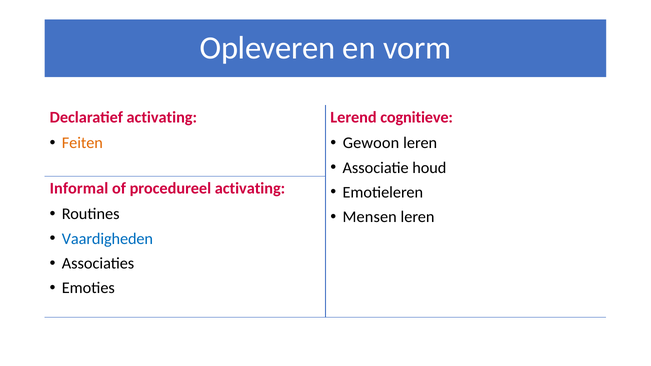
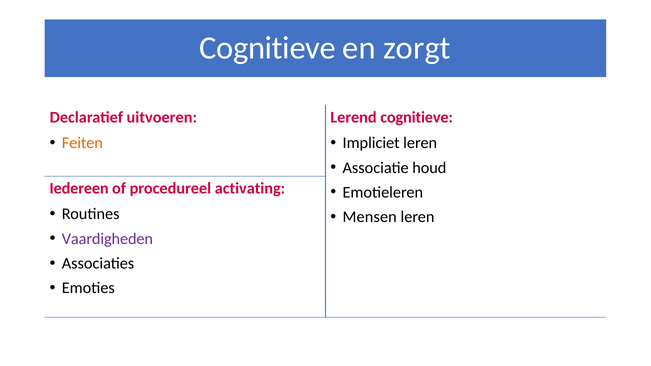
Opleveren at (268, 48): Opleveren -> Cognitieve
vorm: vorm -> zorgt
Declaratief activating: activating -> uitvoeren
Gewoon: Gewoon -> Impliciet
Informal: Informal -> Iedereen
Vaardigheden colour: blue -> purple
